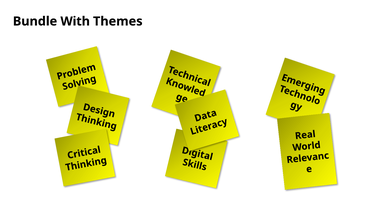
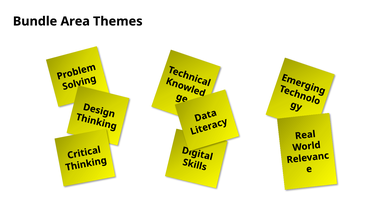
With: With -> Area
